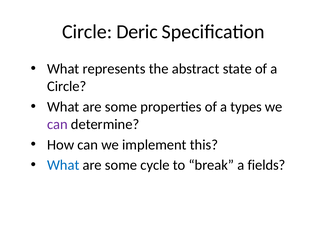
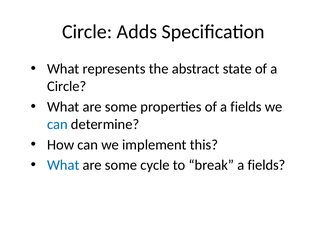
Deric: Deric -> Adds
of a types: types -> fields
can at (57, 124) colour: purple -> blue
